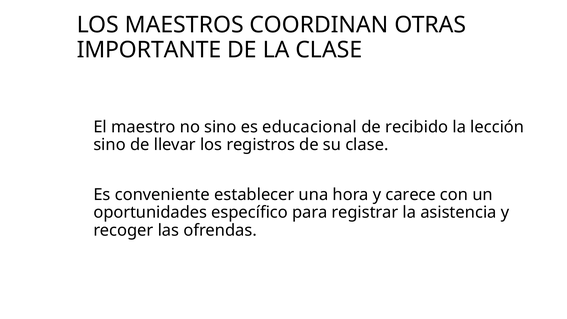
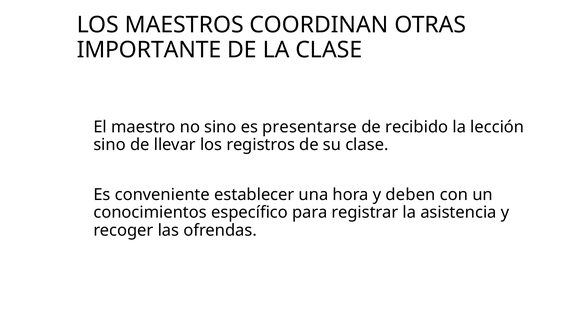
educacional: educacional -> presentarse
carece: carece -> deben
oportunidades: oportunidades -> conocimientos
